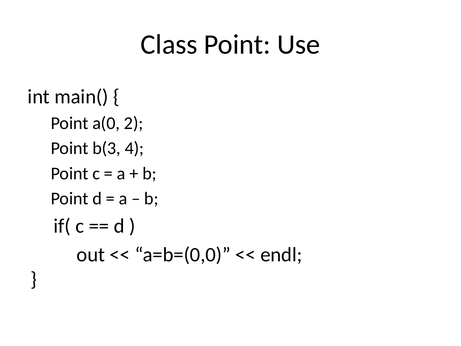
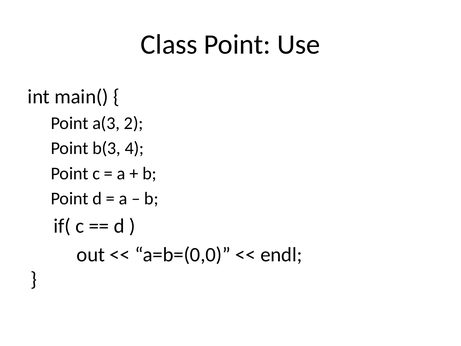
a(0: a(0 -> a(3
